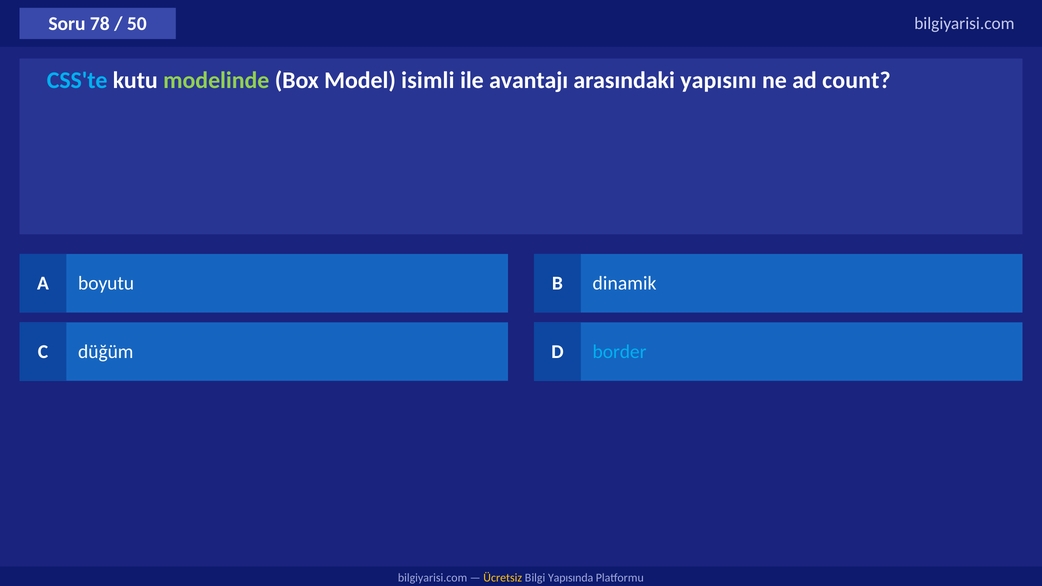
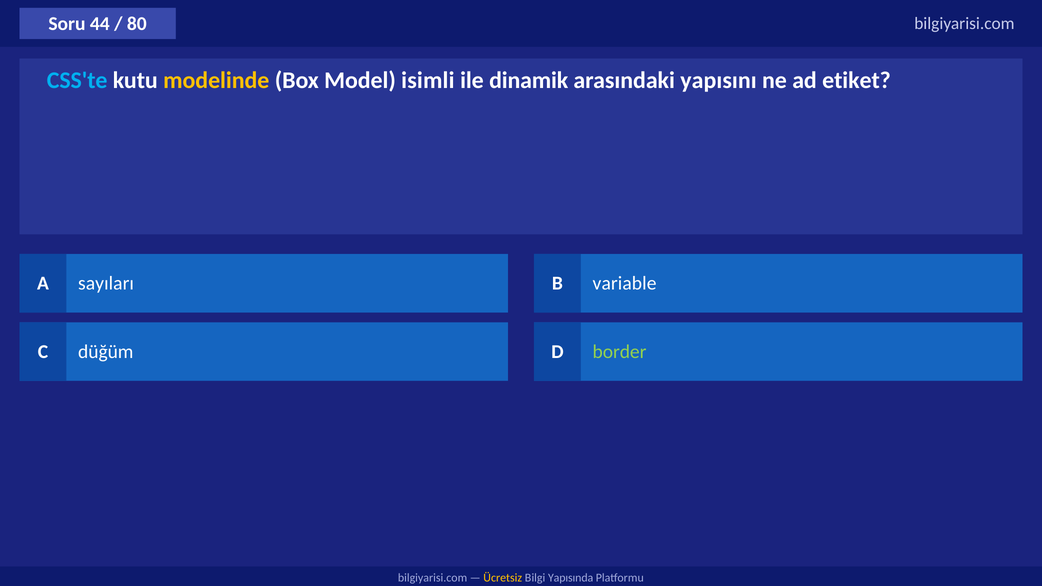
78: 78 -> 44
50: 50 -> 80
modelinde colour: light green -> yellow
avantajı: avantajı -> dinamik
count: count -> etiket
boyutu: boyutu -> sayıları
dinamik: dinamik -> variable
border colour: light blue -> light green
